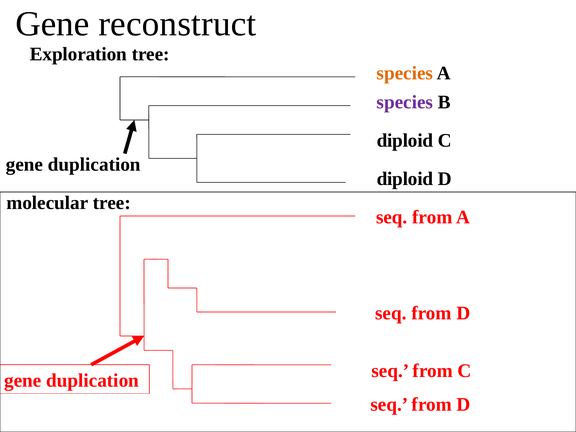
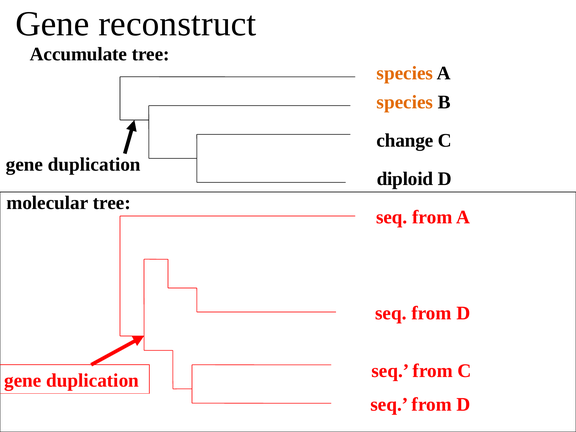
Exploration: Exploration -> Accumulate
species at (405, 102) colour: purple -> orange
diploid at (405, 141): diploid -> change
